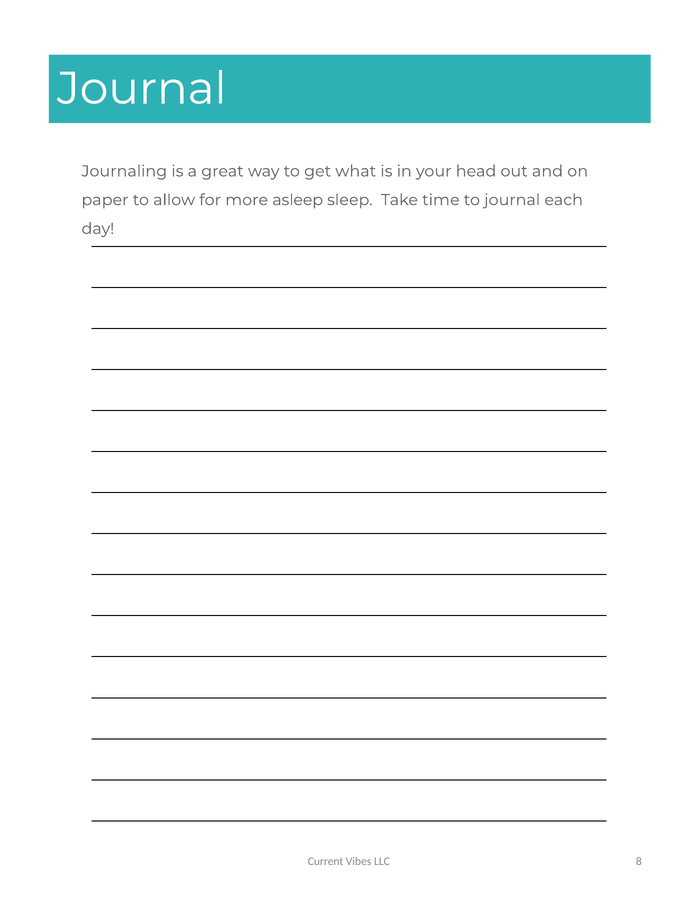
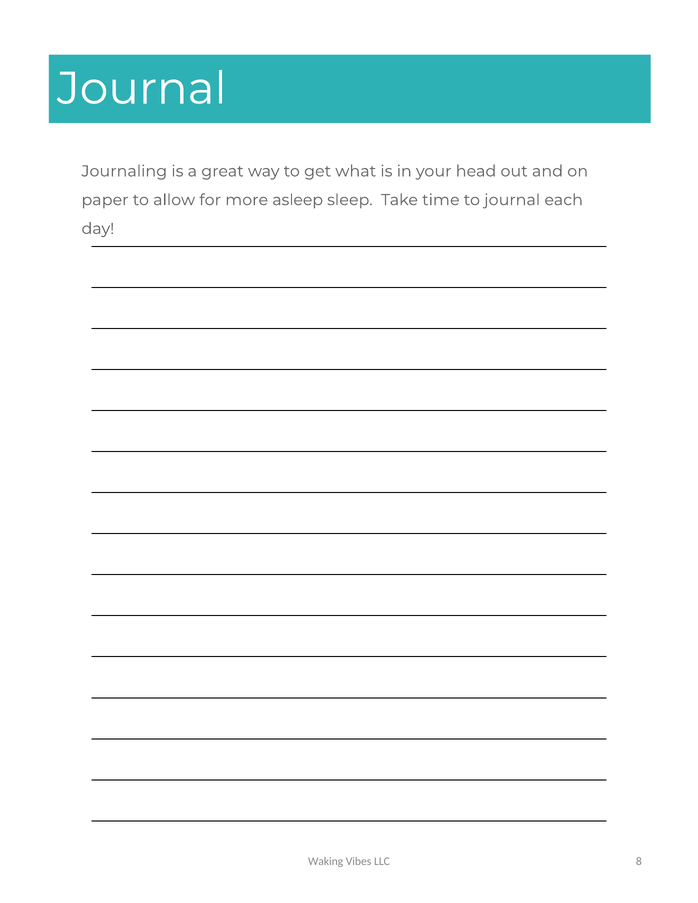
Current: Current -> Waking
